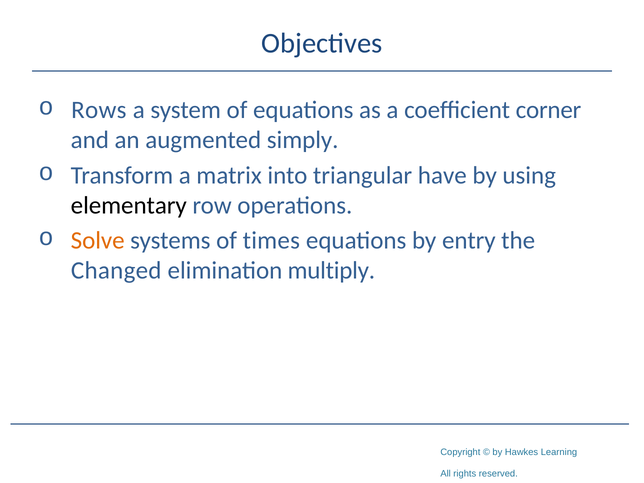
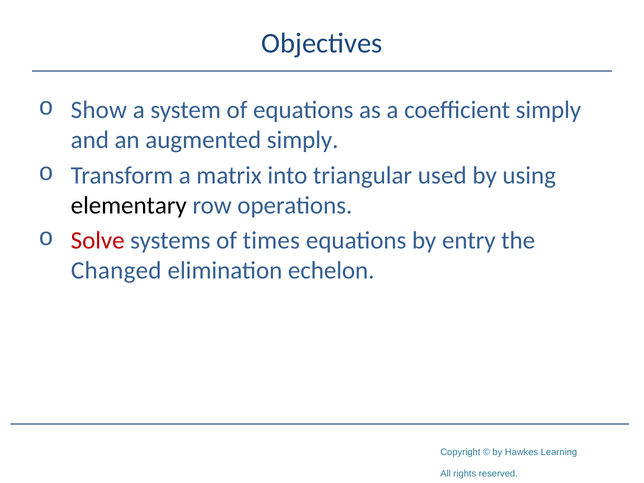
Rows: Rows -> Show
coefficient corner: corner -> simply
have: have -> used
Solve colour: orange -> red
multiply: multiply -> echelon
